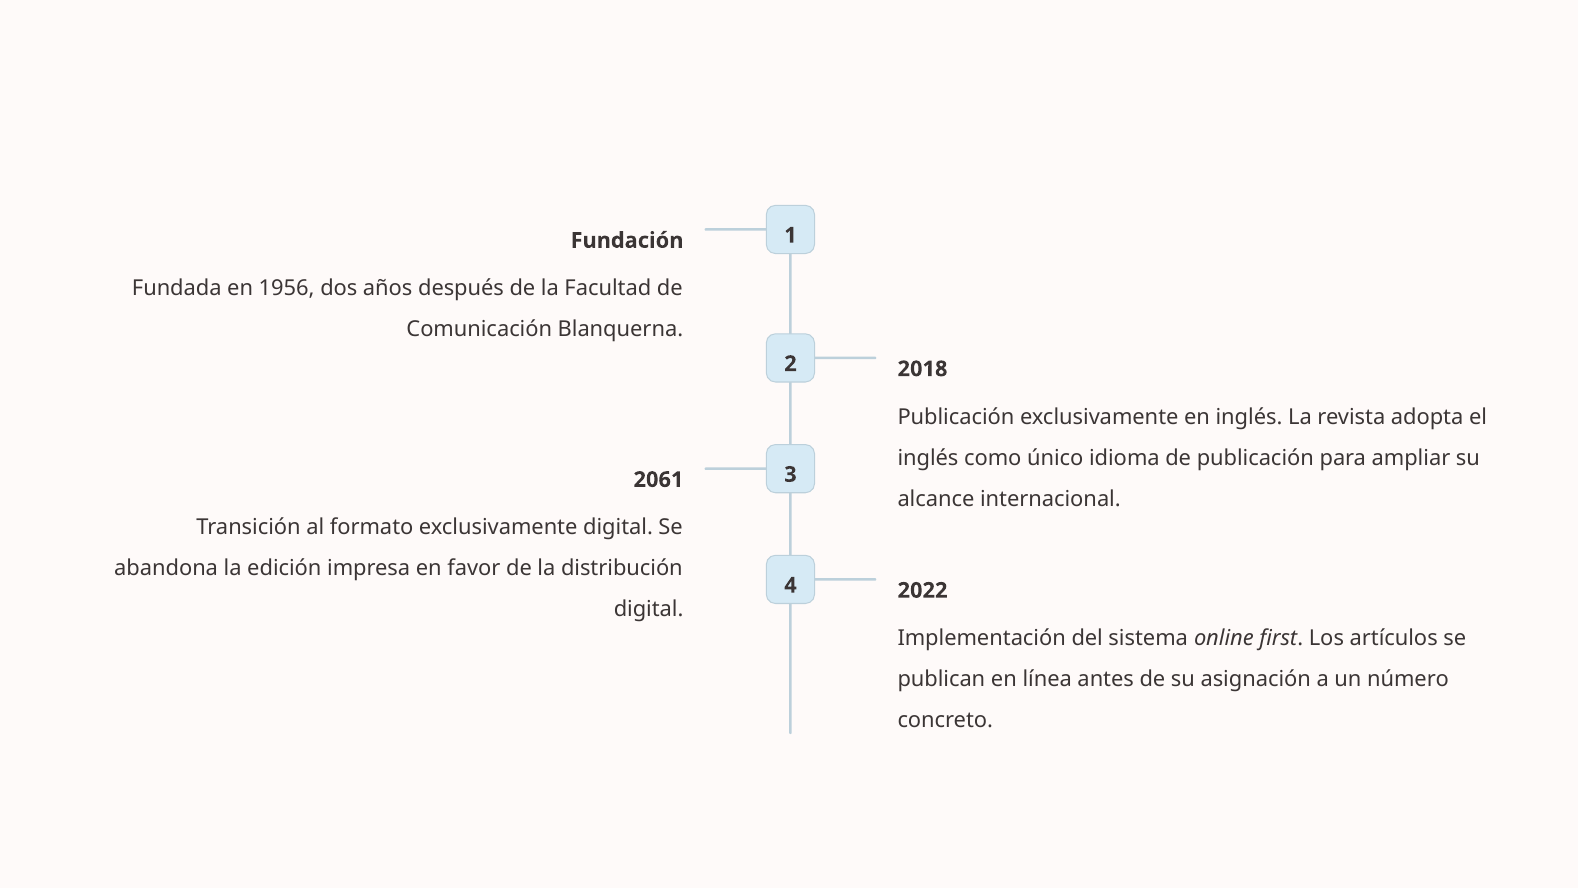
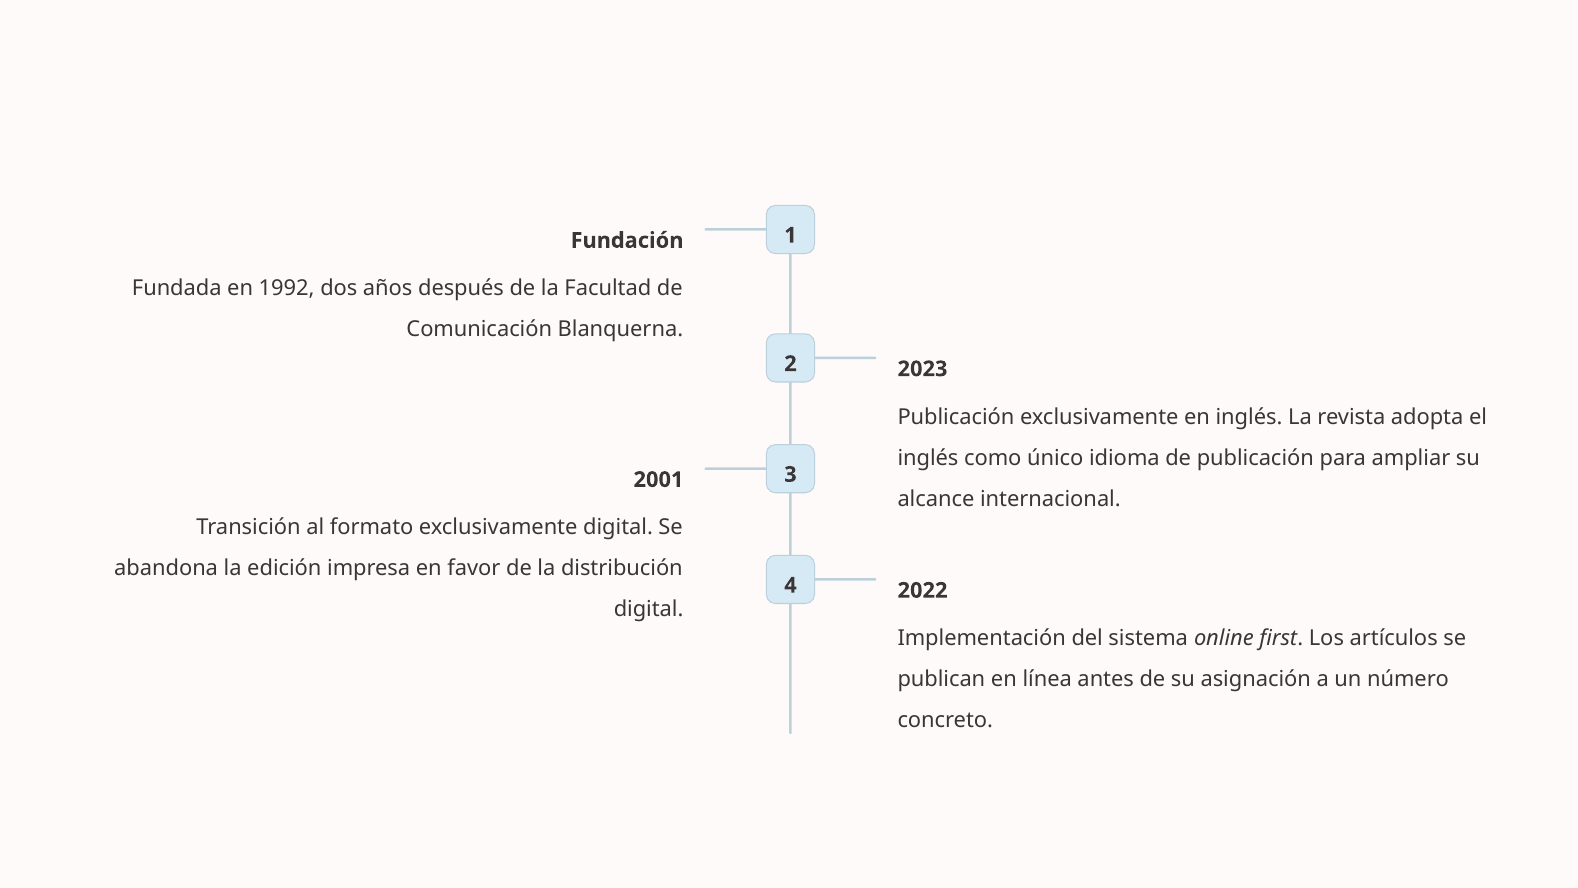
1956: 1956 -> 1992
2018: 2018 -> 2023
2061: 2061 -> 2001
